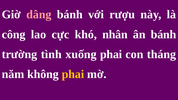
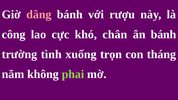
nhân: nhân -> chân
xuống phai: phai -> trọn
phai at (73, 74) colour: yellow -> light green
